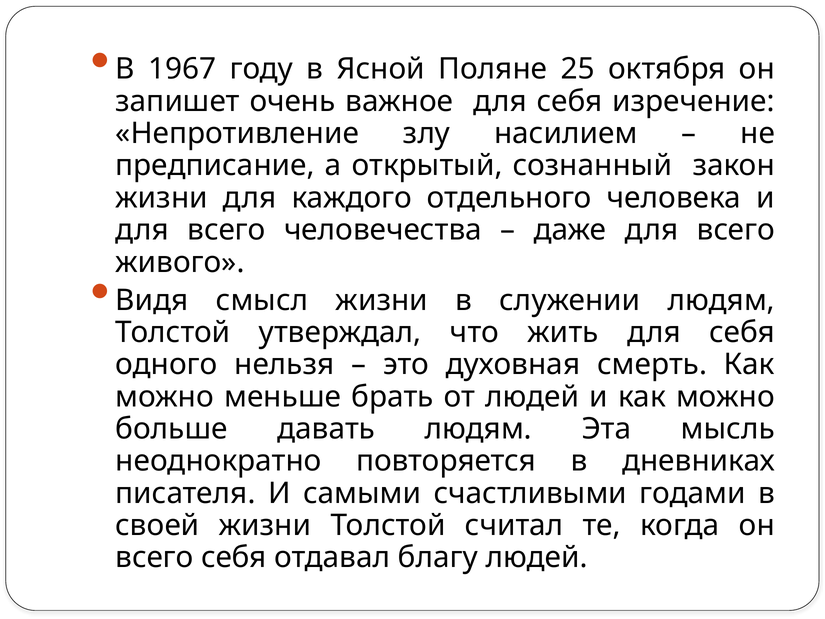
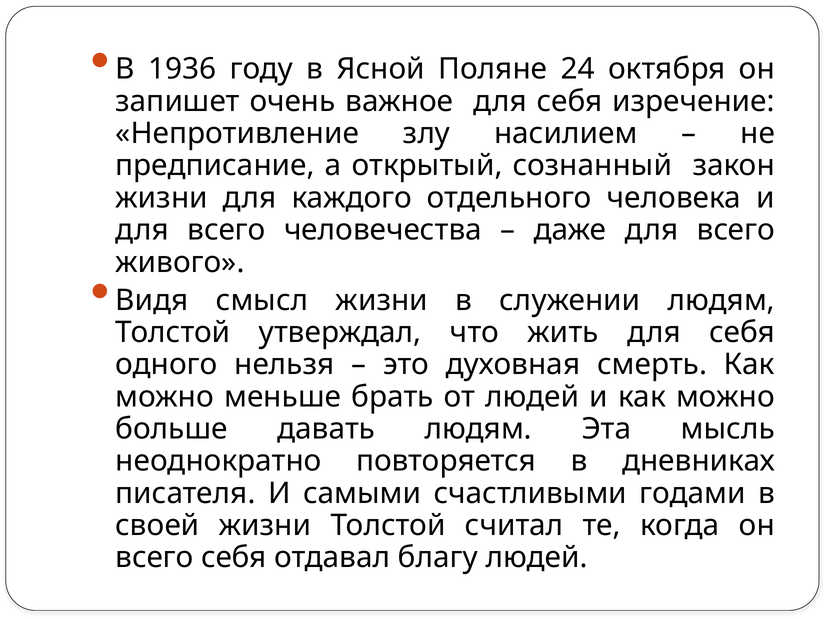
1967: 1967 -> 1936
25: 25 -> 24
